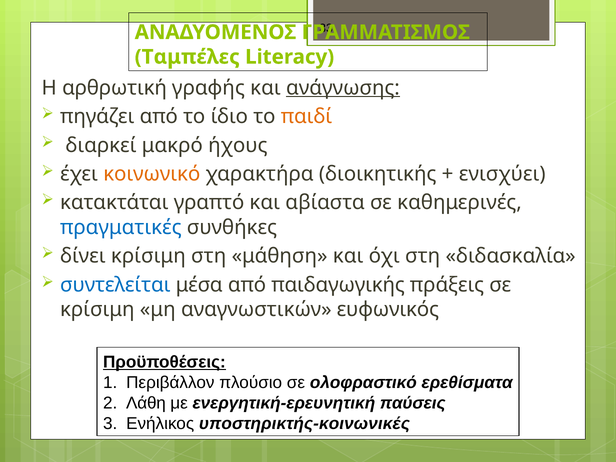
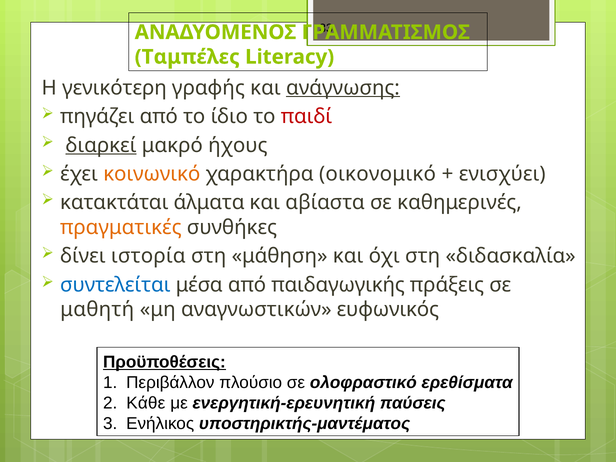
αρθρωτική: αρθρωτική -> γενικότερη
παιδί colour: orange -> red
διαρκεί underline: none -> present
διοικητικής: διοικητικής -> οικονομικό
γραπτό: γραπτό -> άλματα
πραγματικές colour: blue -> orange
δίνει κρίσιμη: κρίσιμη -> ιστορία
κρίσιμη at (97, 309): κρίσιμη -> μαθητή
Λάθη: Λάθη -> Κάθε
υποστηρικτής-κοινωνικές: υποστηρικτής-κοινωνικές -> υποστηρικτής-μαντέματος
